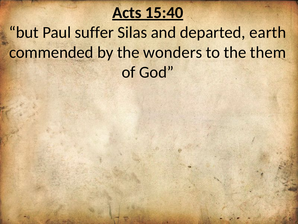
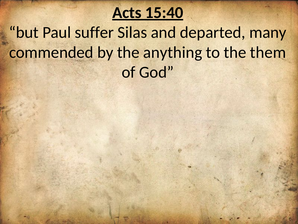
earth: earth -> many
wonders: wonders -> anything
